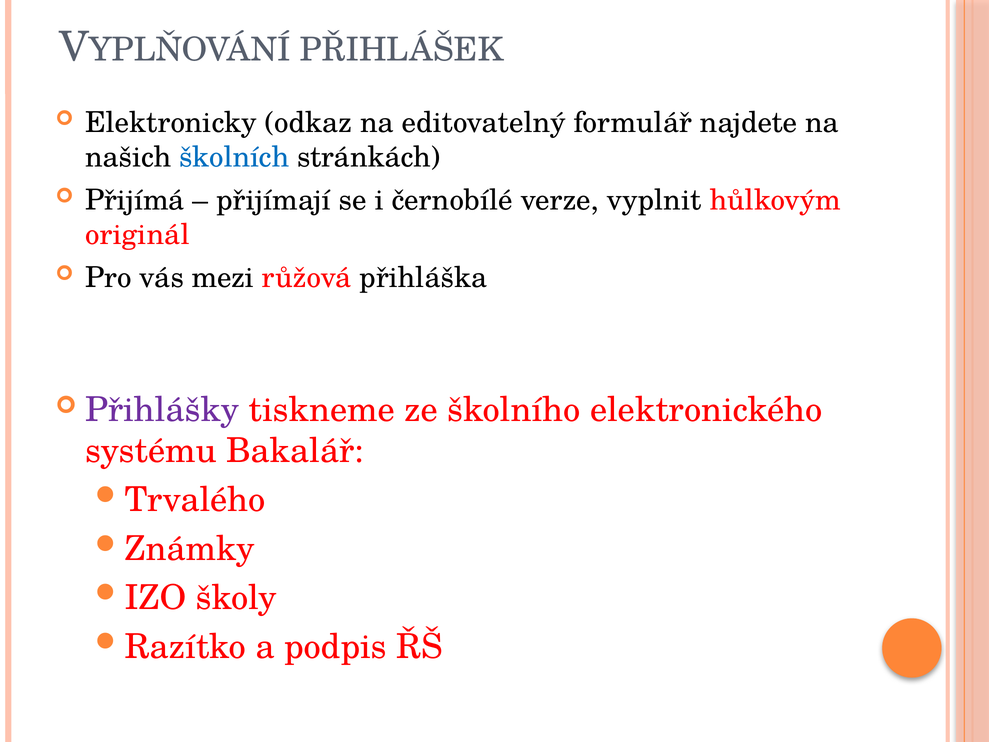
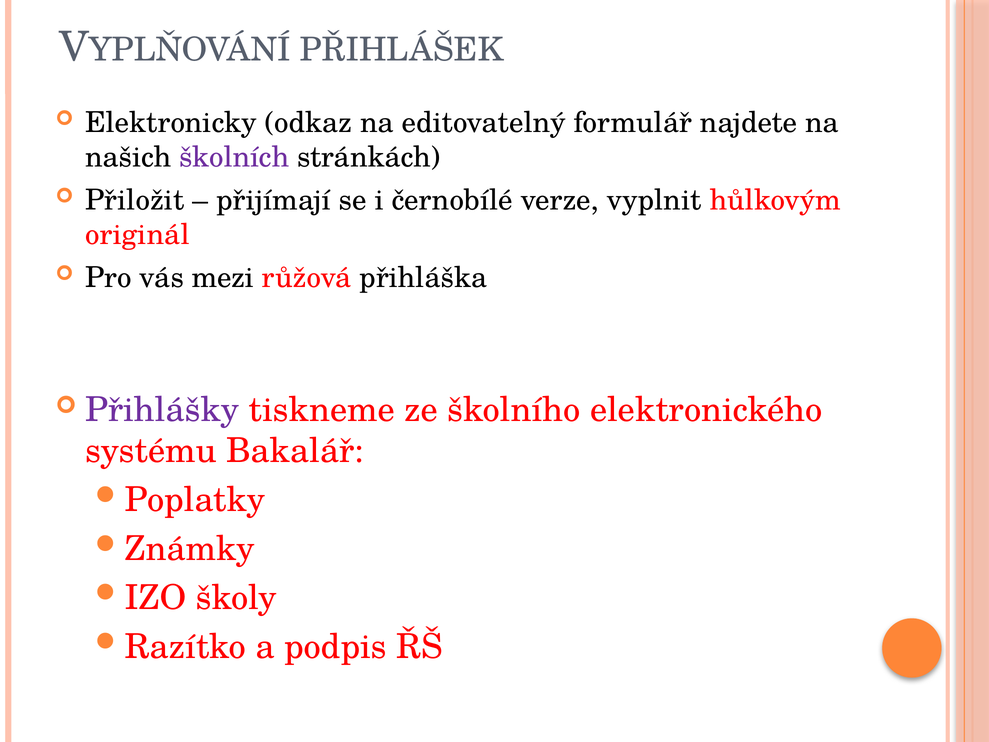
školních colour: blue -> purple
Přijímá: Přijímá -> Přiložit
Trvalého: Trvalého -> Poplatky
